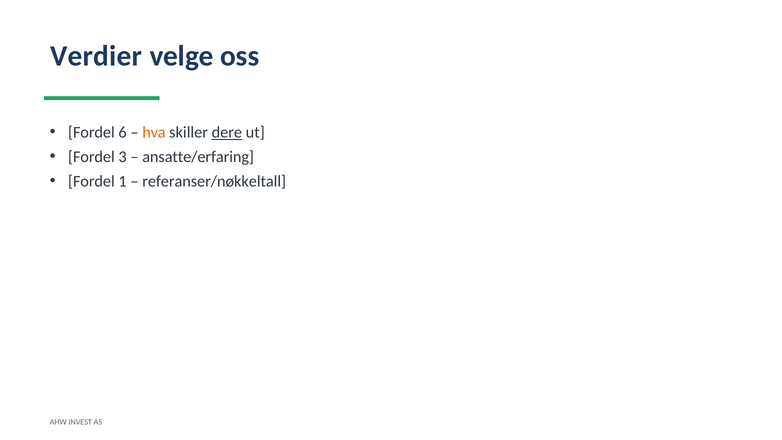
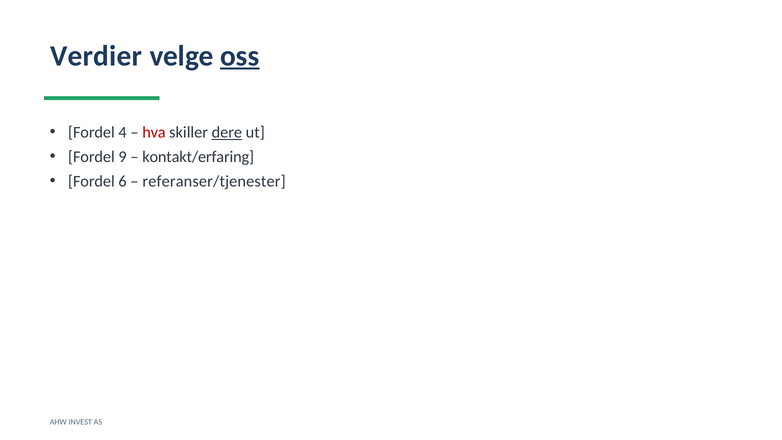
oss underline: none -> present
6: 6 -> 4
hva colour: orange -> red
3: 3 -> 9
ansatte/erfaring: ansatte/erfaring -> kontakt/erfaring
1: 1 -> 6
referanser/nøkkeltall: referanser/nøkkeltall -> referanser/tjenester
